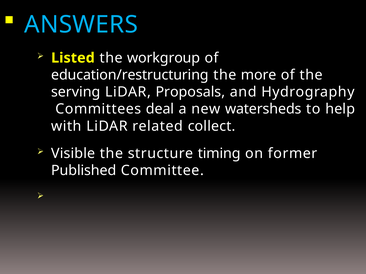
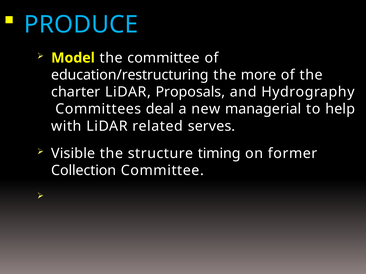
ANSWERS: ANSWERS -> PRODUCE
Listed: Listed -> Model
the workgroup: workgroup -> committee
serving: serving -> charter
watersheds: watersheds -> managerial
collect: collect -> serves
Published: Published -> Collection
